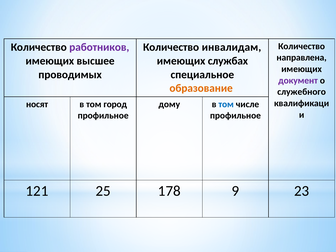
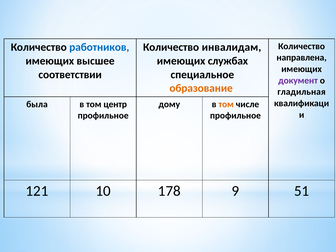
работников colour: purple -> blue
проводимых: проводимых -> соответствии
служебного: служебного -> гладильная
носят: носят -> была
город: город -> центр
том at (226, 104) colour: blue -> orange
25: 25 -> 10
23: 23 -> 51
